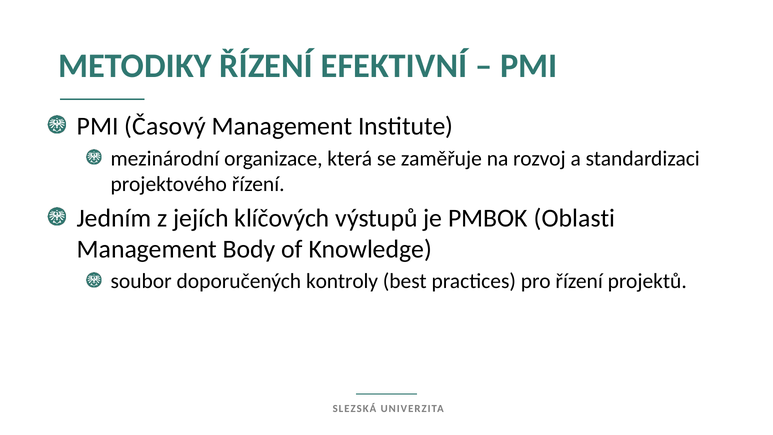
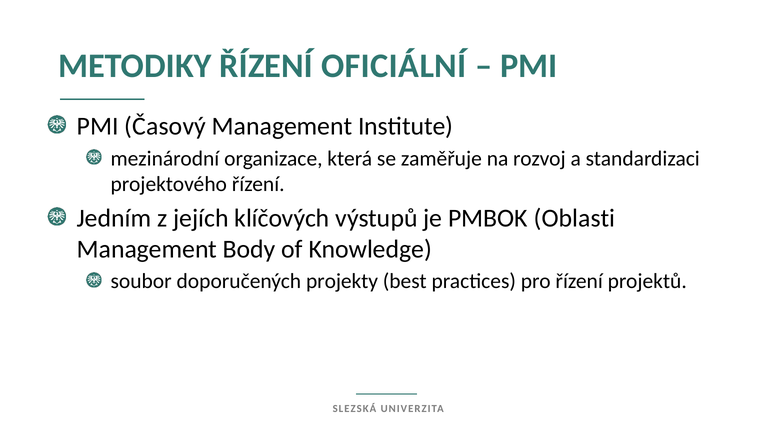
EFEKTIVNÍ: EFEKTIVNÍ -> OFICIÁLNÍ
kontroly: kontroly -> projekty
